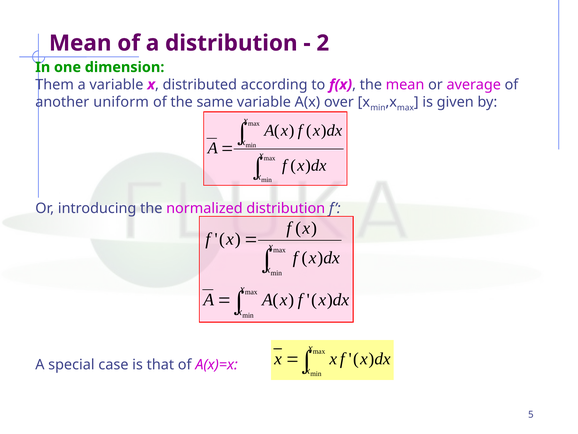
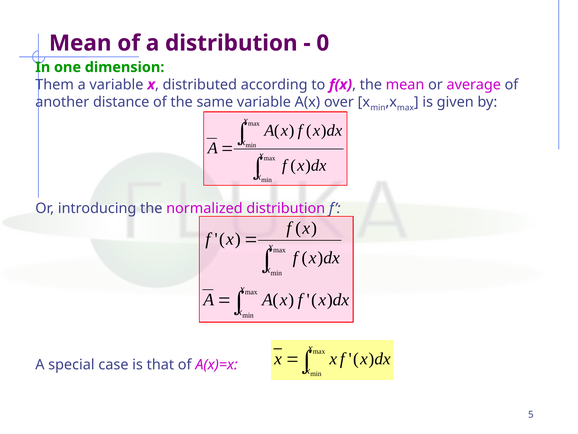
2: 2 -> 0
uniform: uniform -> distance
